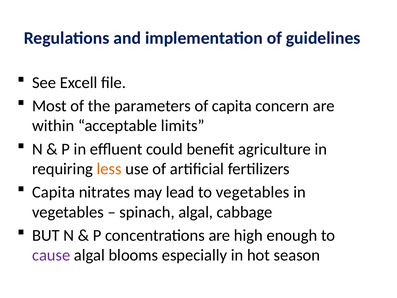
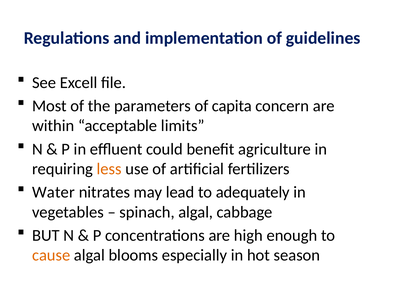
Capita at (54, 192): Capita -> Water
to vegetables: vegetables -> adequately
cause colour: purple -> orange
